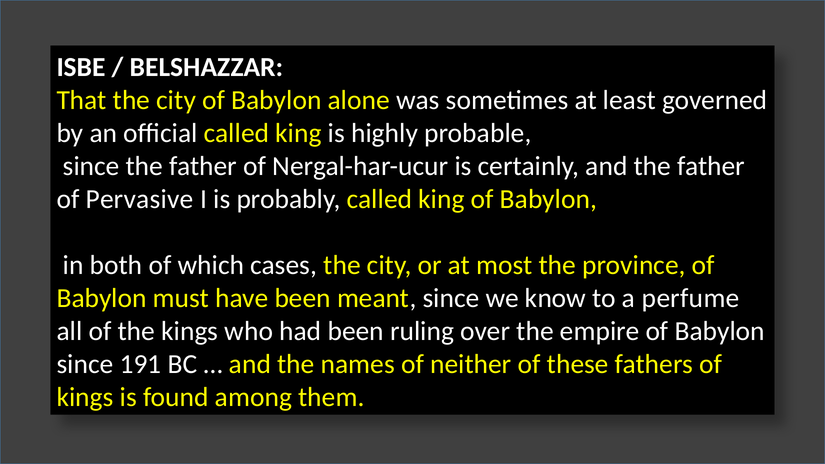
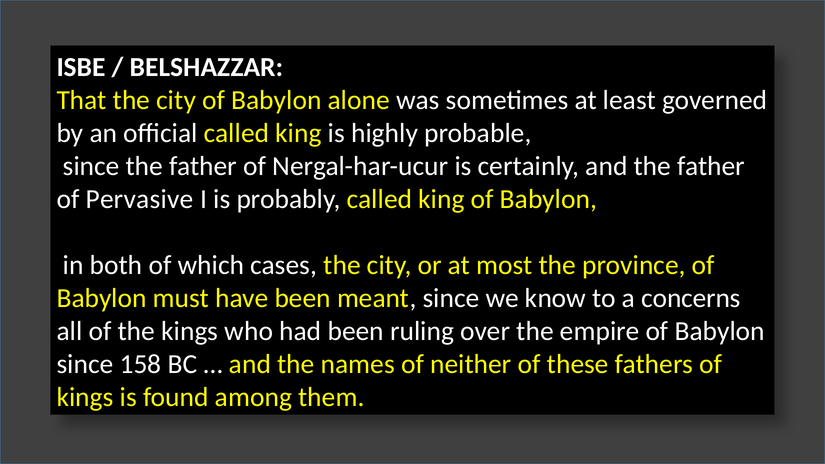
perfume: perfume -> concerns
191: 191 -> 158
